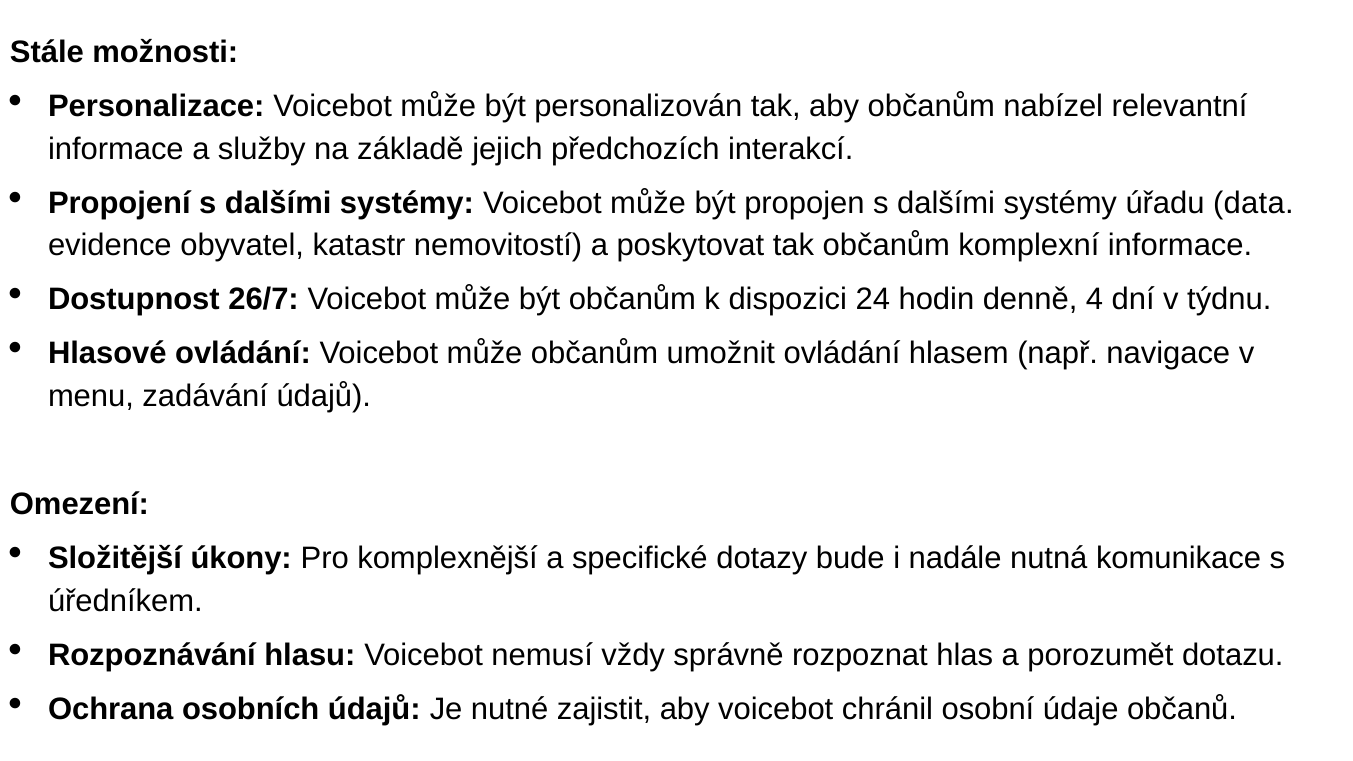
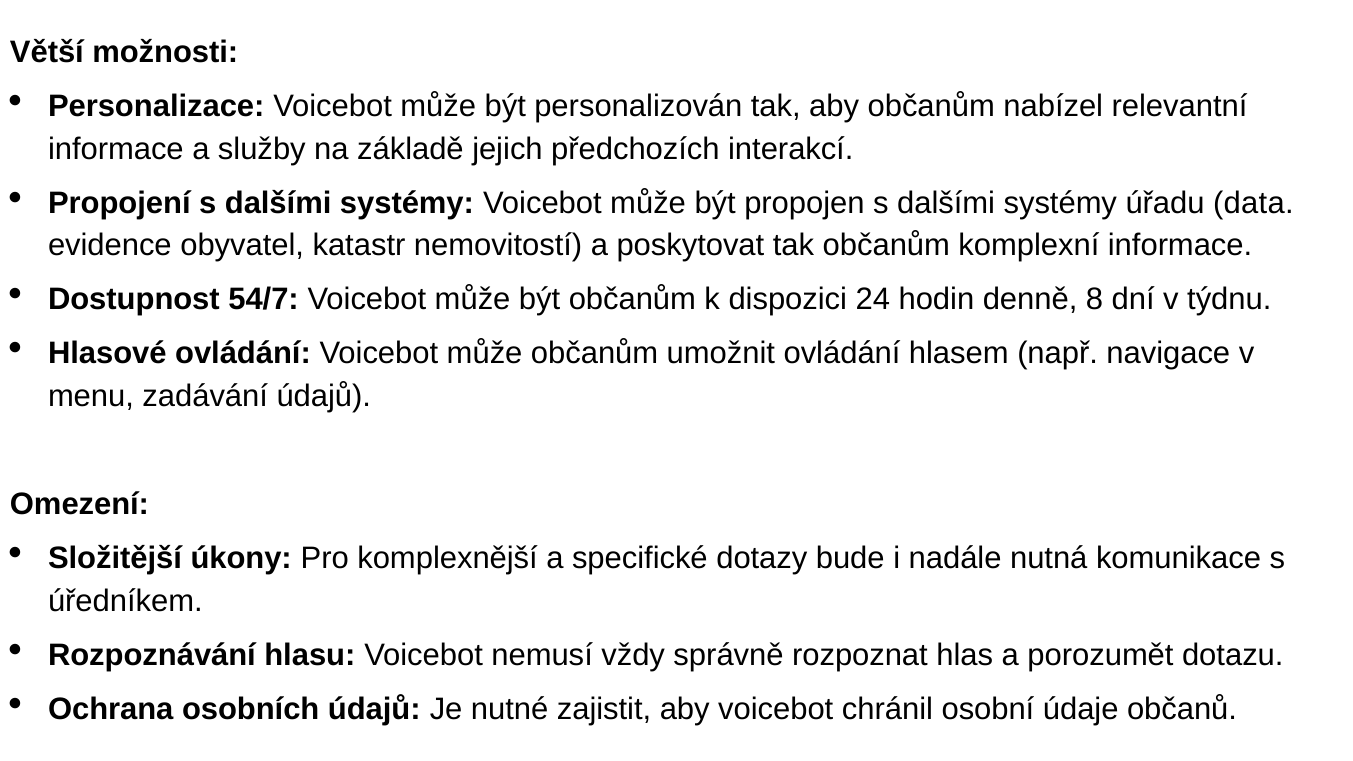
Stále: Stále -> Větší
26/7: 26/7 -> 54/7
4: 4 -> 8
